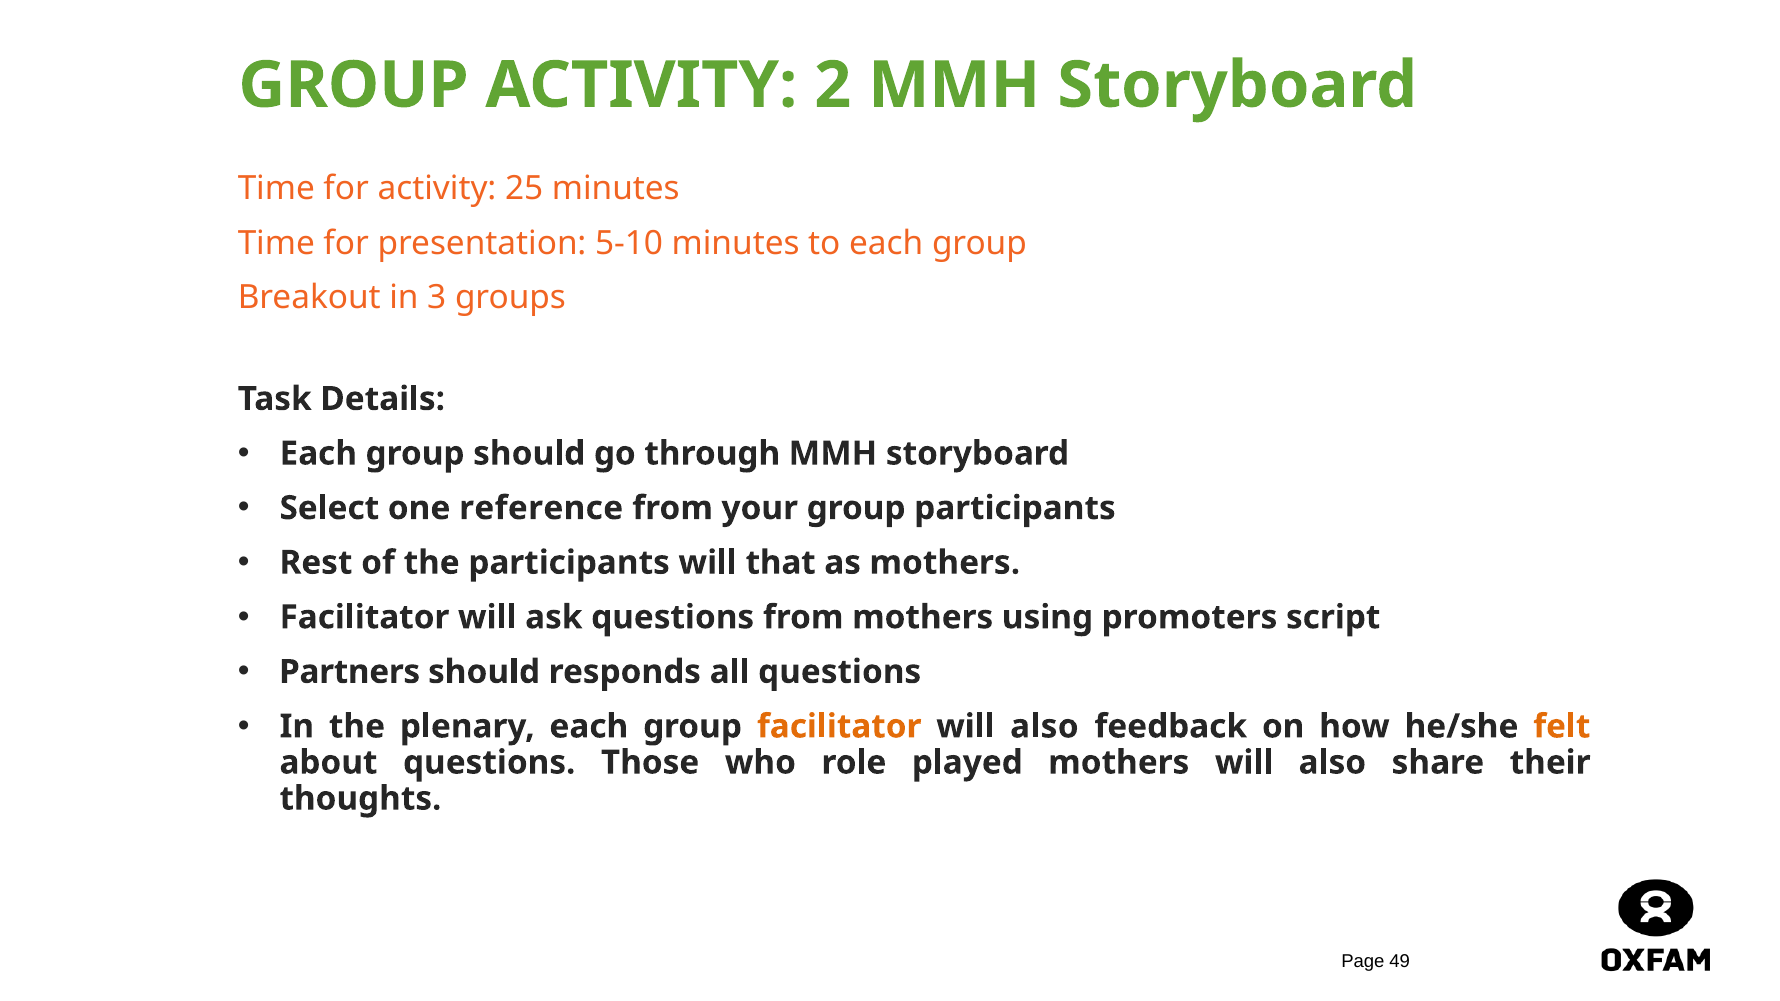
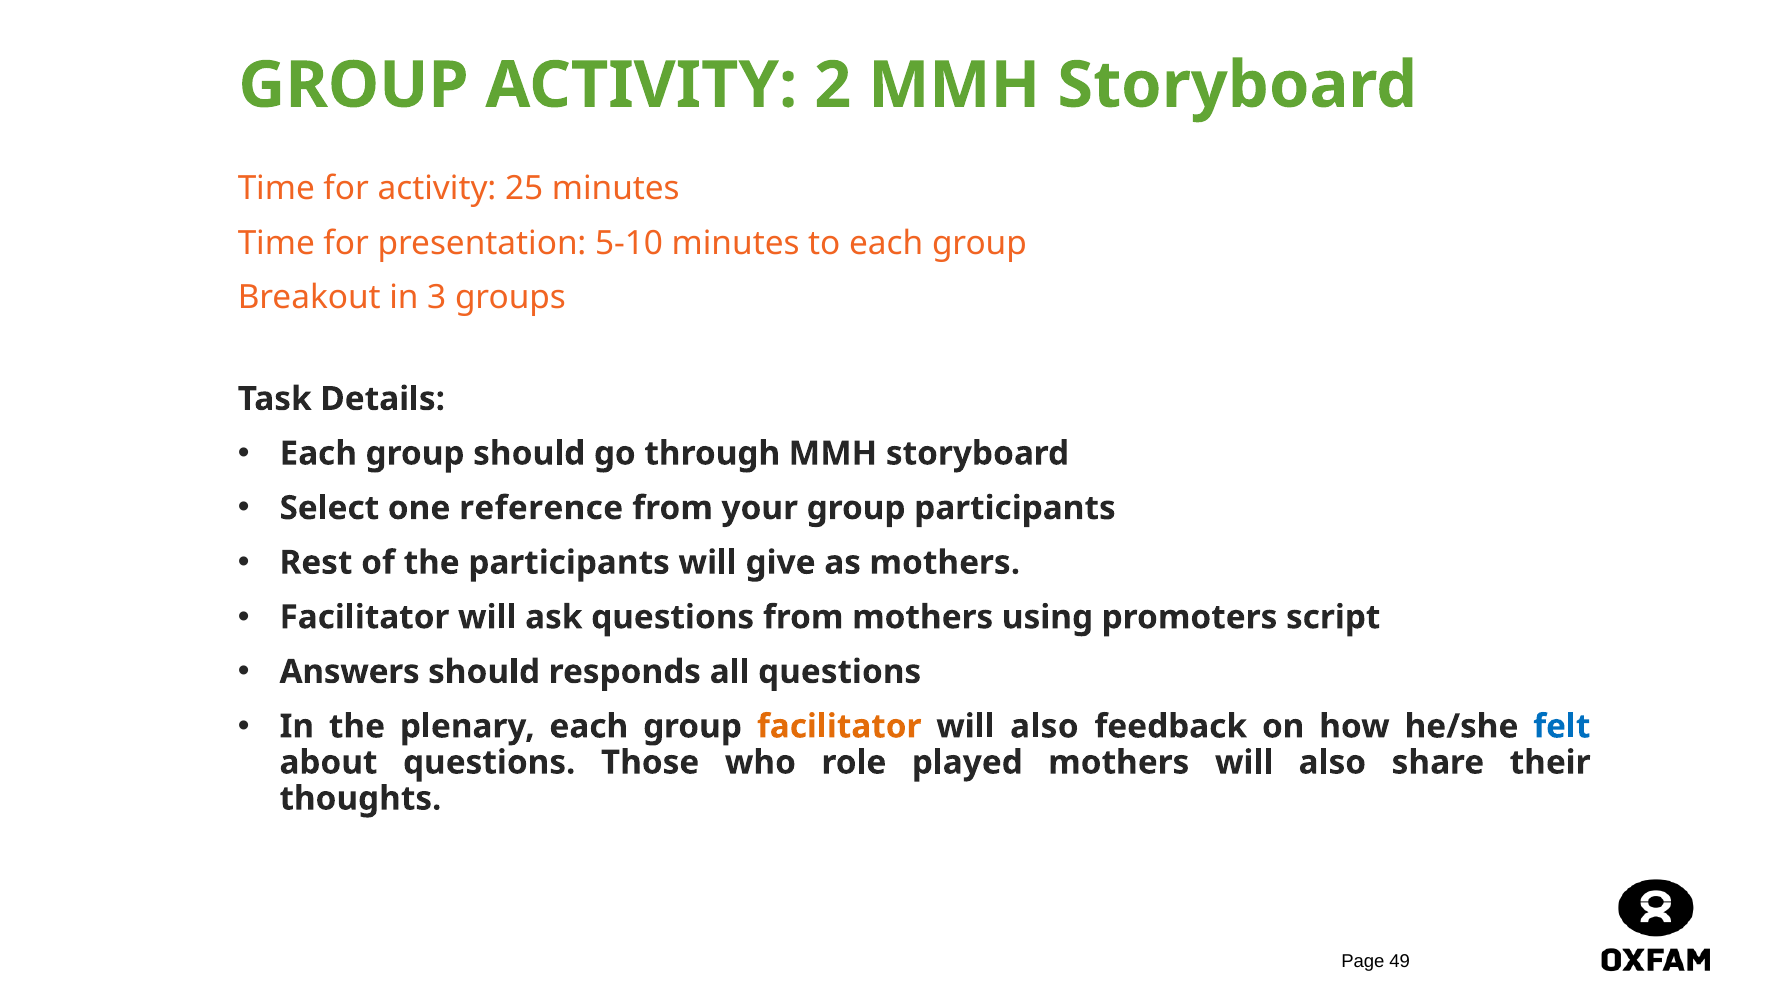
that: that -> give
Partners: Partners -> Answers
felt colour: orange -> blue
